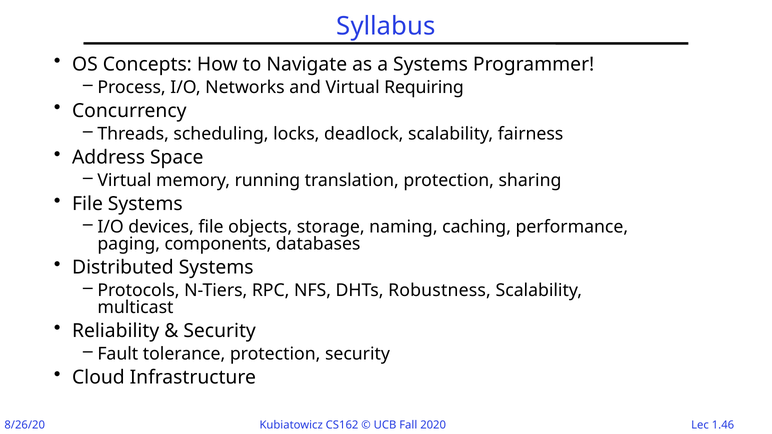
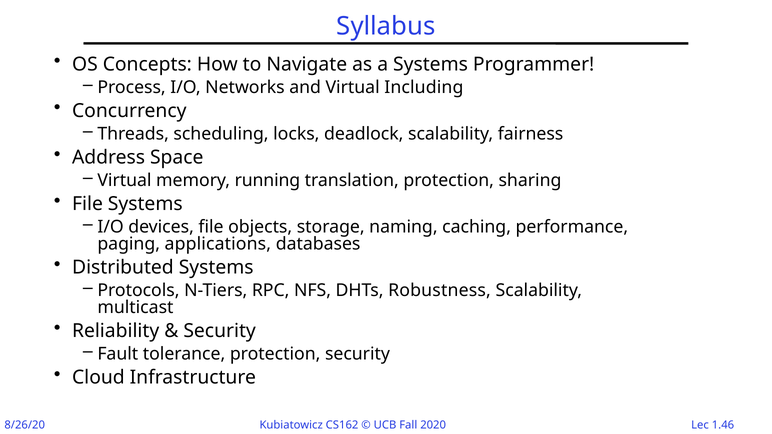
Requiring: Requiring -> Including
components: components -> applications
